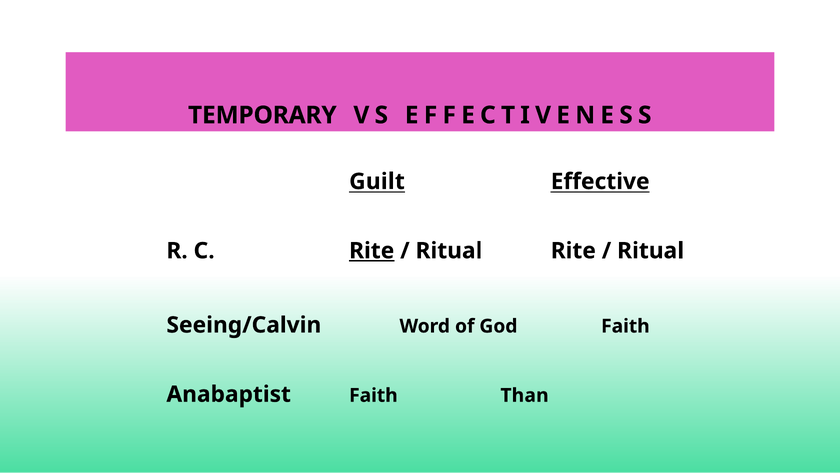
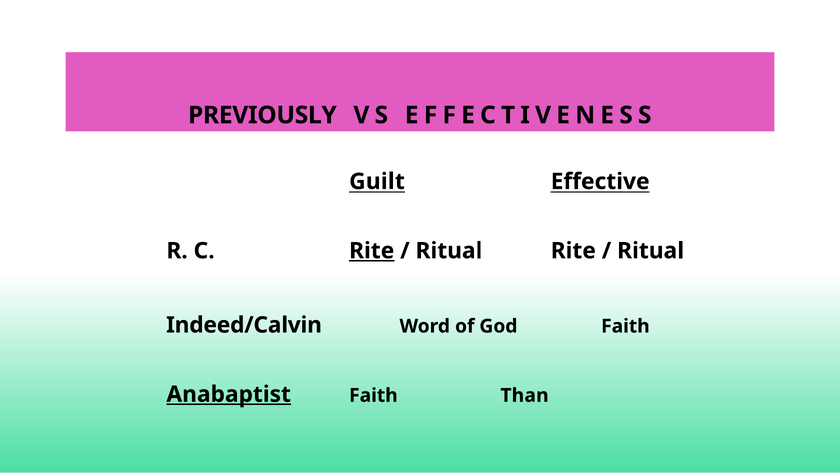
TEMPORARY: TEMPORARY -> PREVIOUSLY
Seeing/Calvin: Seeing/Calvin -> Indeed/Calvin
Anabaptist underline: none -> present
